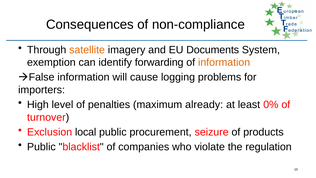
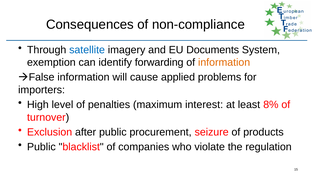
satellite colour: orange -> blue
logging: logging -> applied
already: already -> interest
0%: 0% -> 8%
local: local -> after
